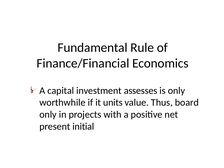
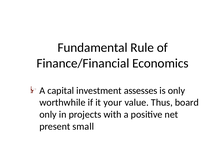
units: units -> your
initial: initial -> small
